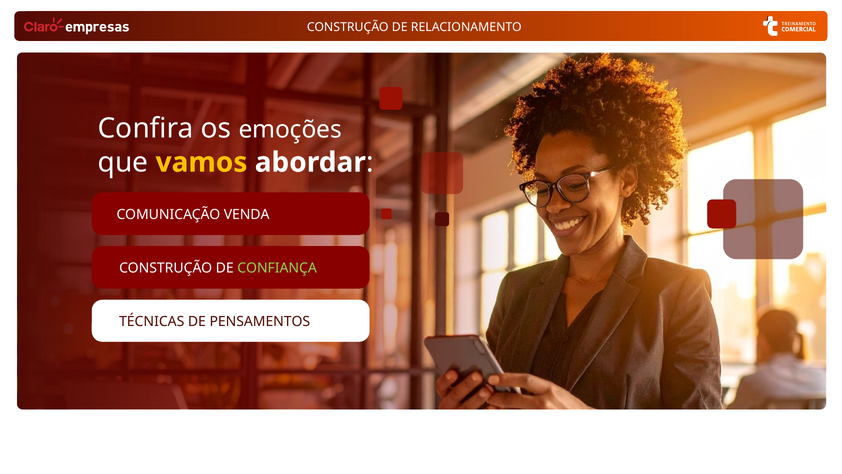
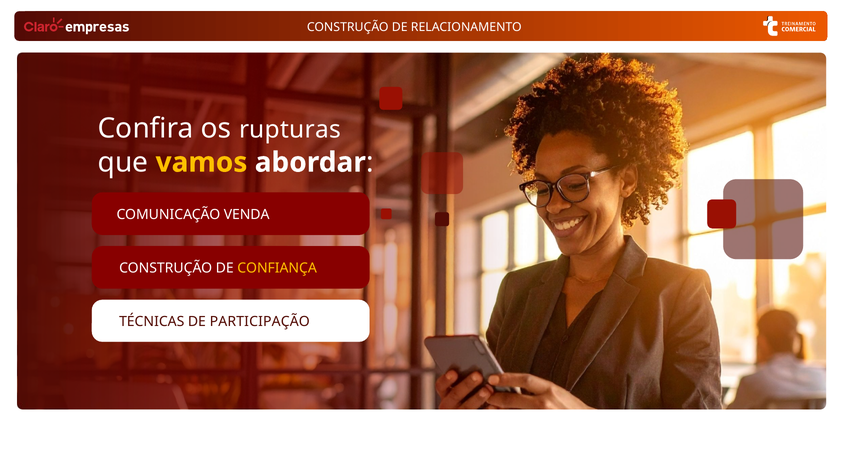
emoções: emoções -> rupturas
CONFIANÇA colour: light green -> yellow
PENSAMENTOS: PENSAMENTOS -> PARTICIPAÇÃO
